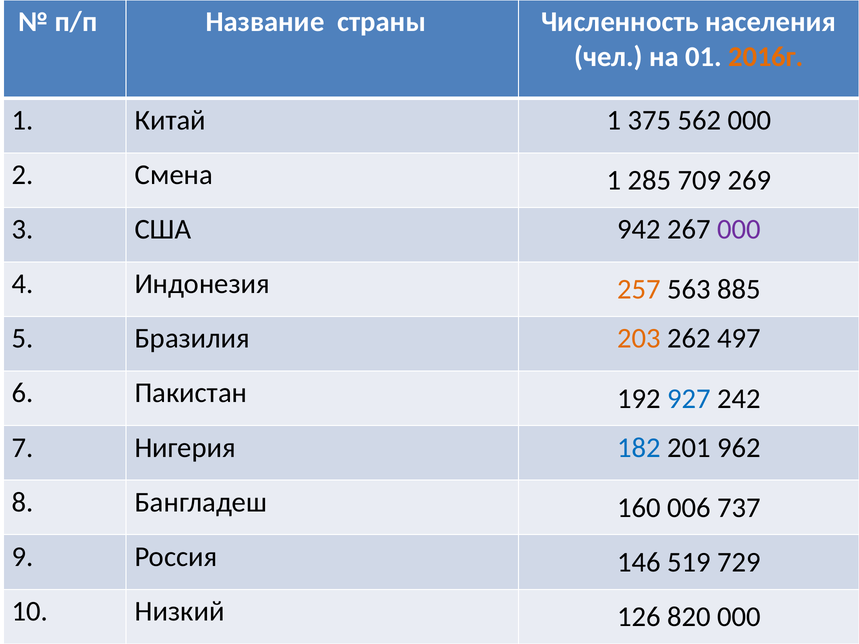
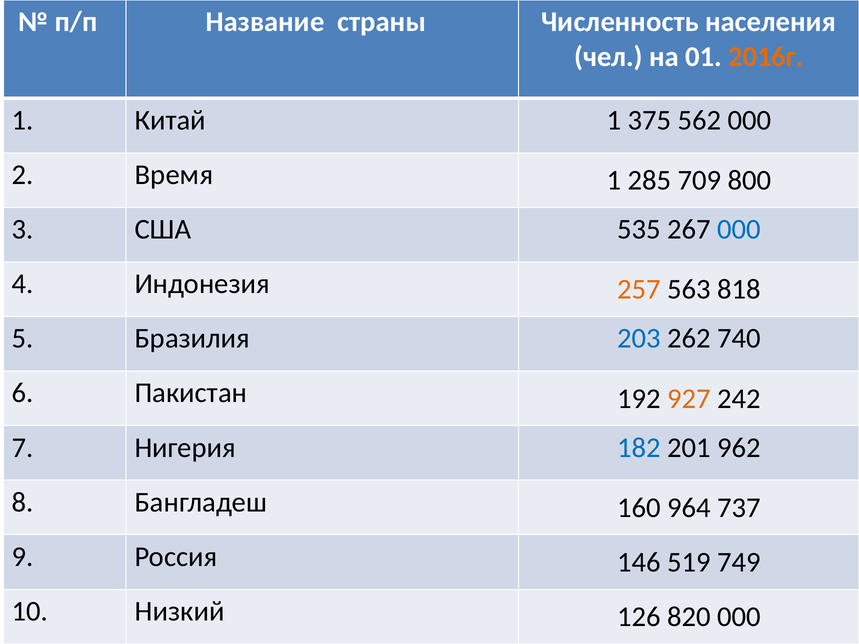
Смена: Смена -> Время
269: 269 -> 800
942: 942 -> 535
000 at (739, 229) colour: purple -> blue
885: 885 -> 818
203 colour: orange -> blue
497: 497 -> 740
927 colour: blue -> orange
006: 006 -> 964
729: 729 -> 749
